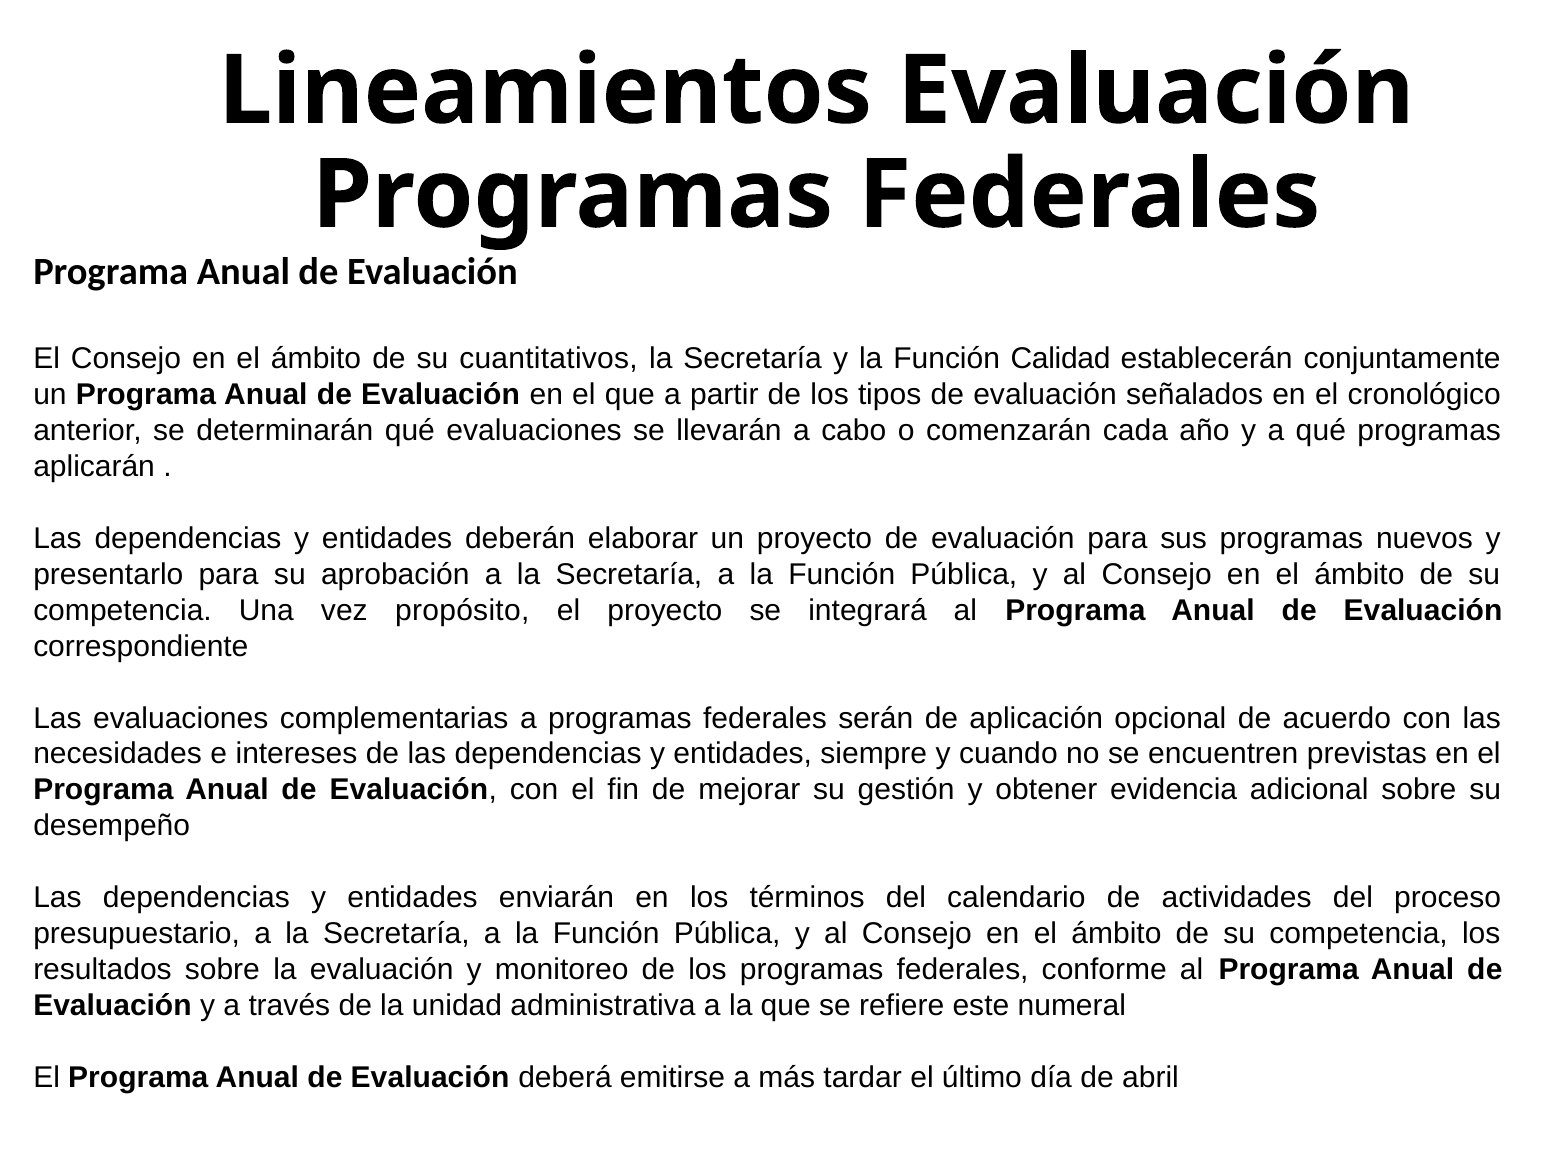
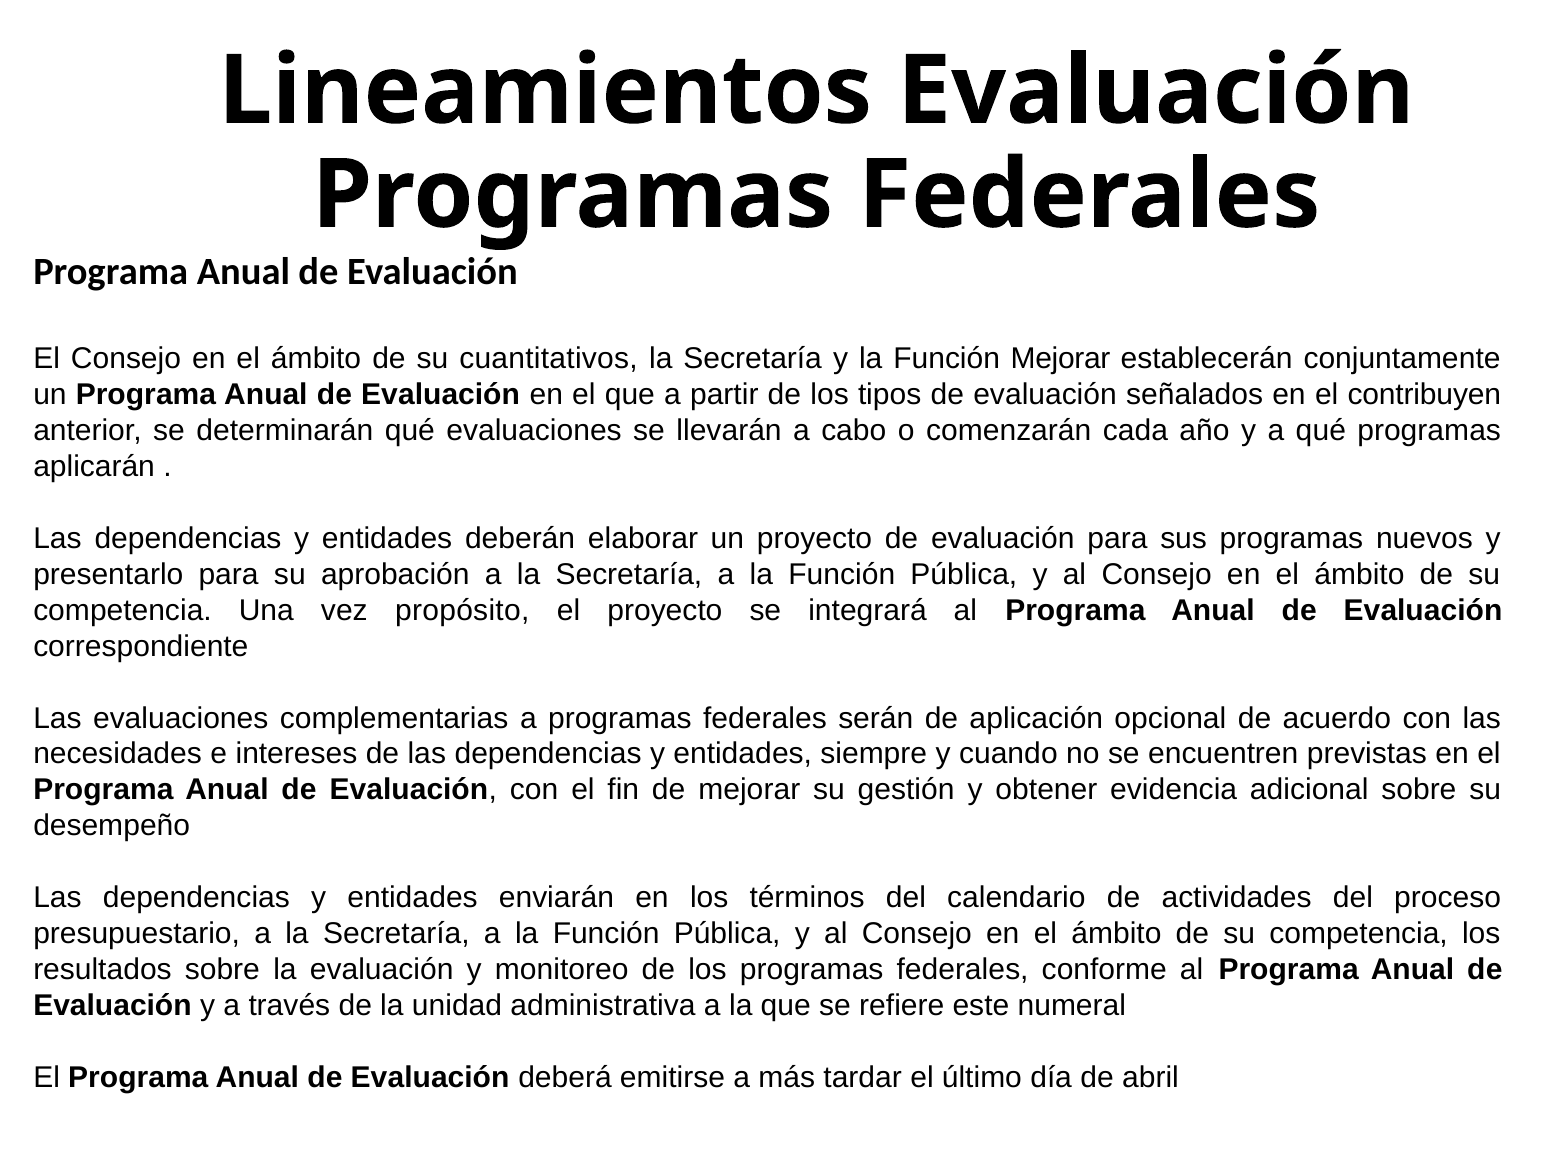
Función Calidad: Calidad -> Mejorar
cronológico: cronológico -> contribuyen
